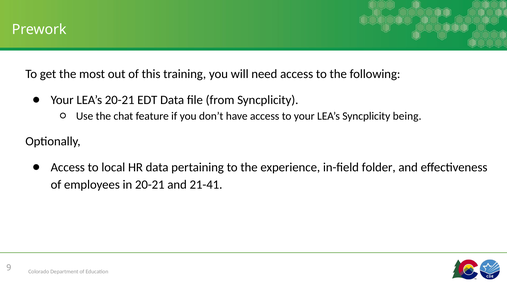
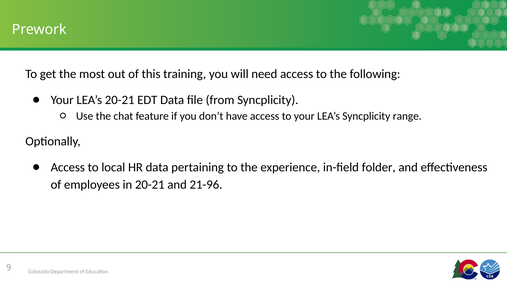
being: being -> range
21-41: 21-41 -> 21-96
